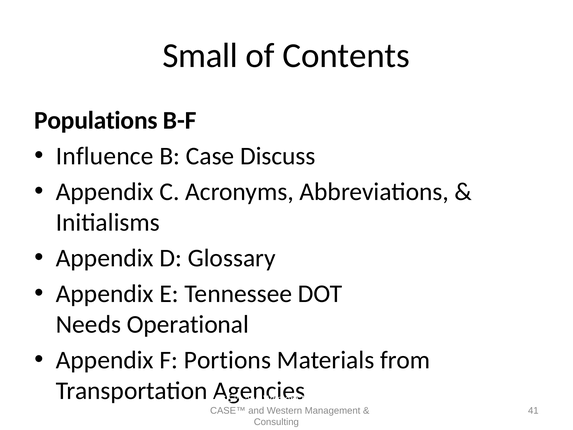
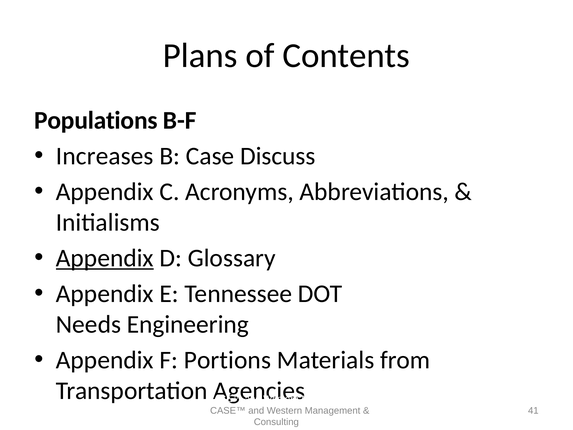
Small: Small -> Plans
Influence: Influence -> Increases
Appendix at (105, 258) underline: none -> present
Operational: Operational -> Engineering
